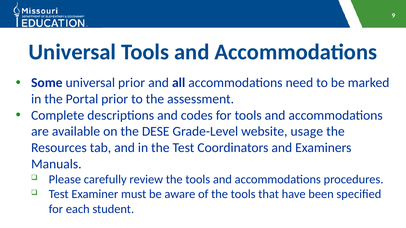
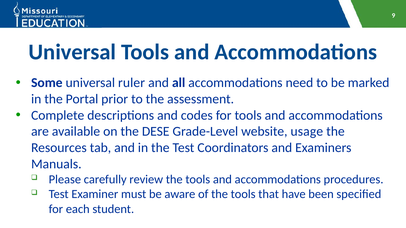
universal prior: prior -> ruler
